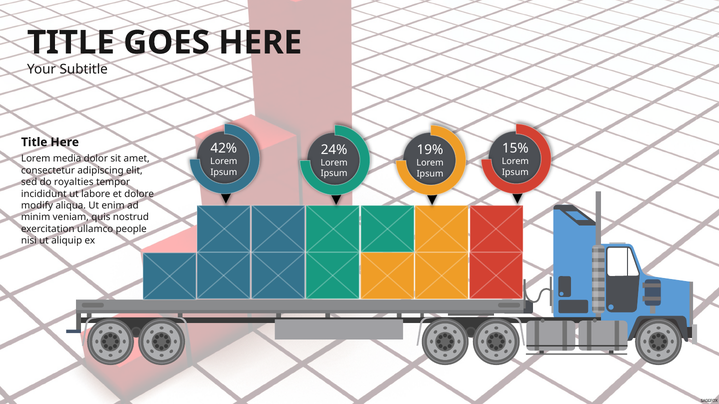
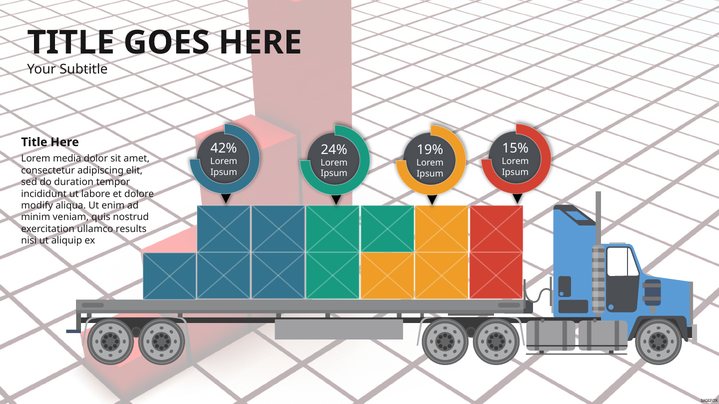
royalties: royalties -> duration
people: people -> results
